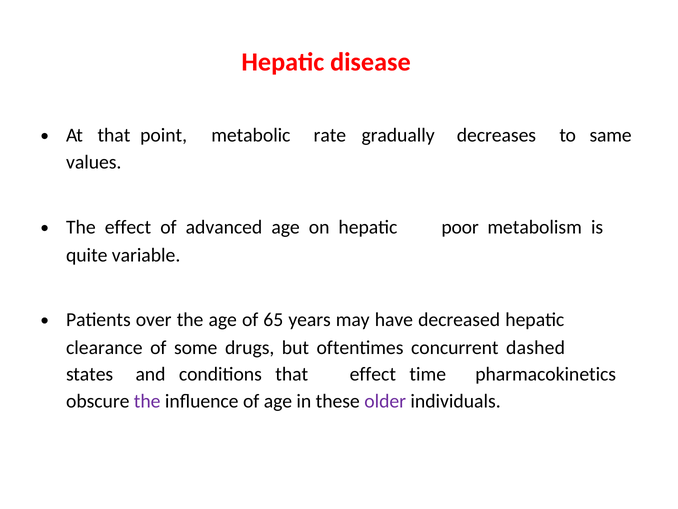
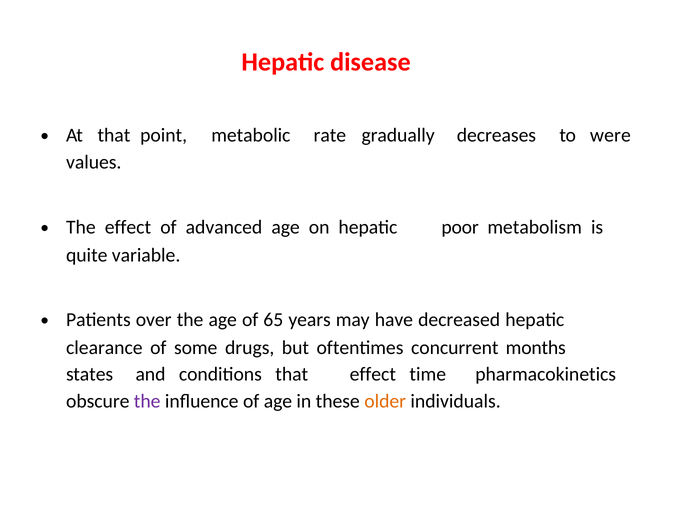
same: same -> were
dashed: dashed -> months
older colour: purple -> orange
